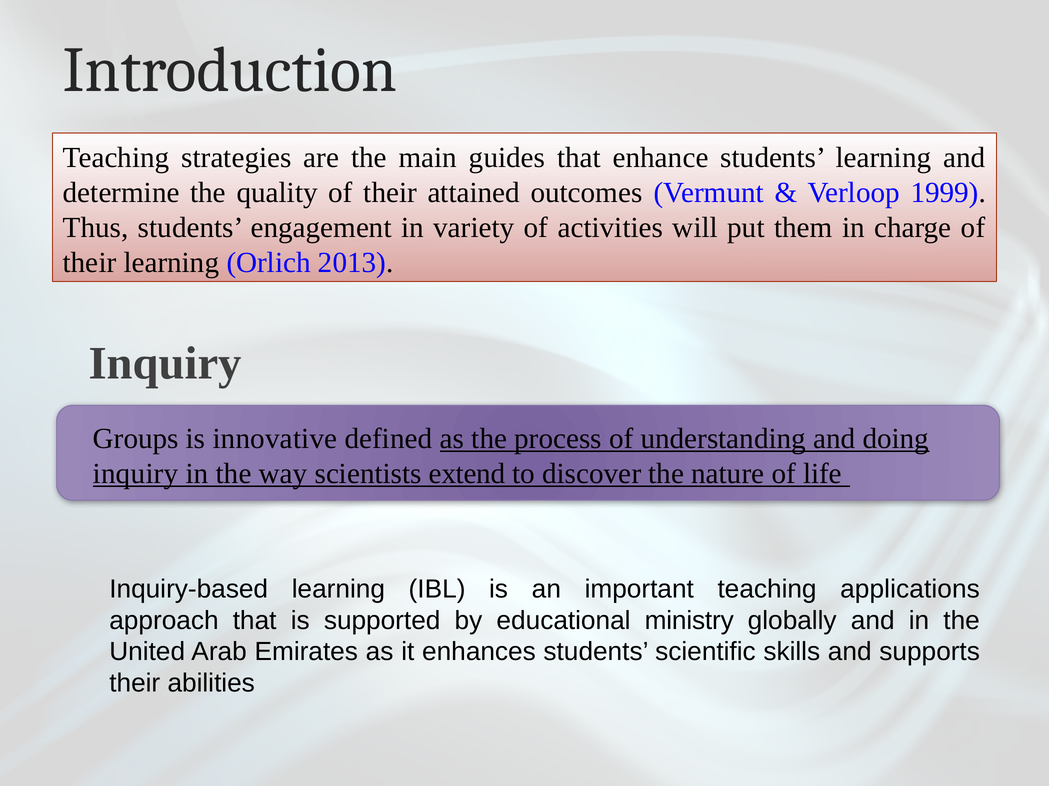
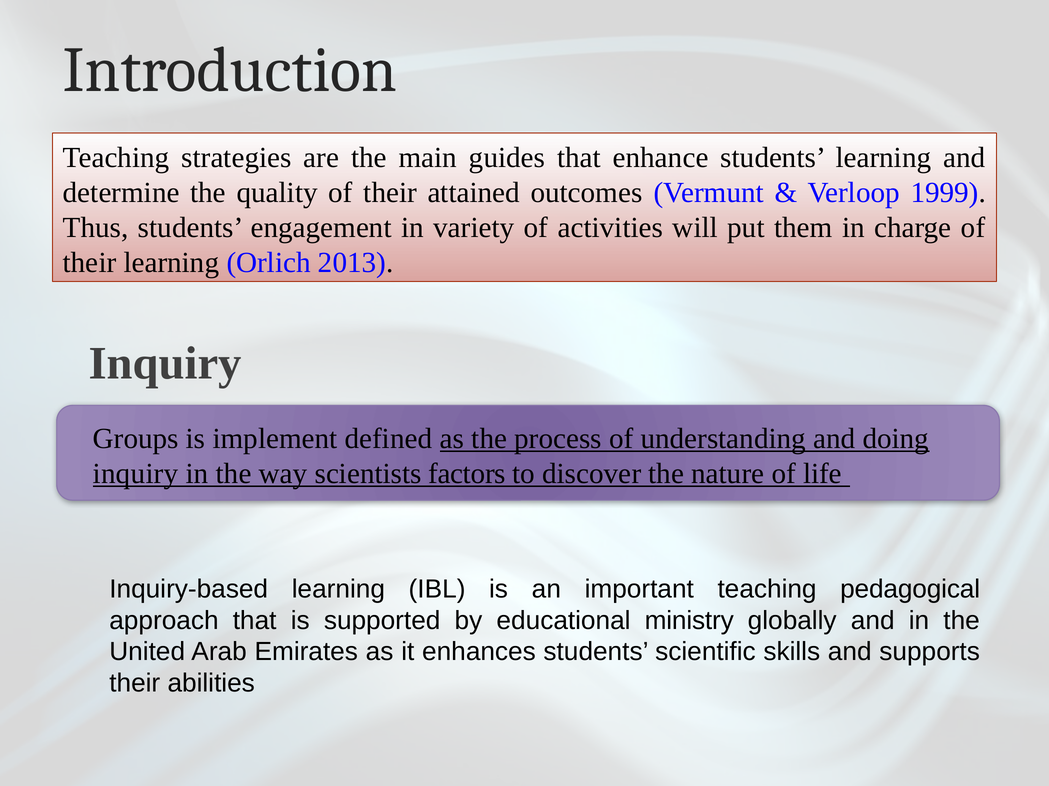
innovative: innovative -> implement
extend: extend -> factors
applications: applications -> pedagogical
